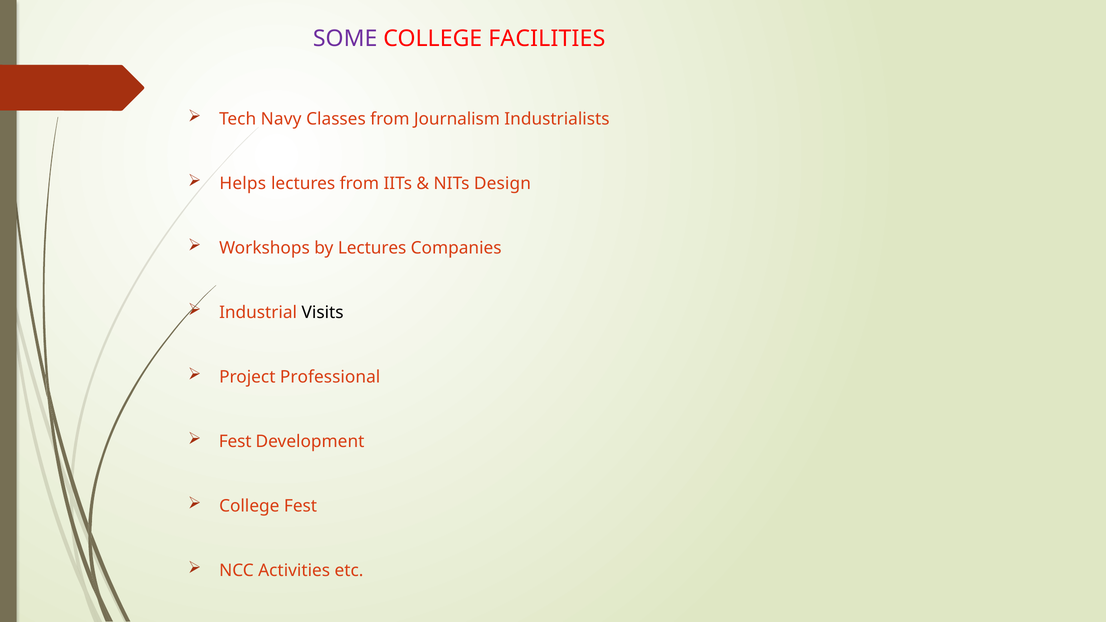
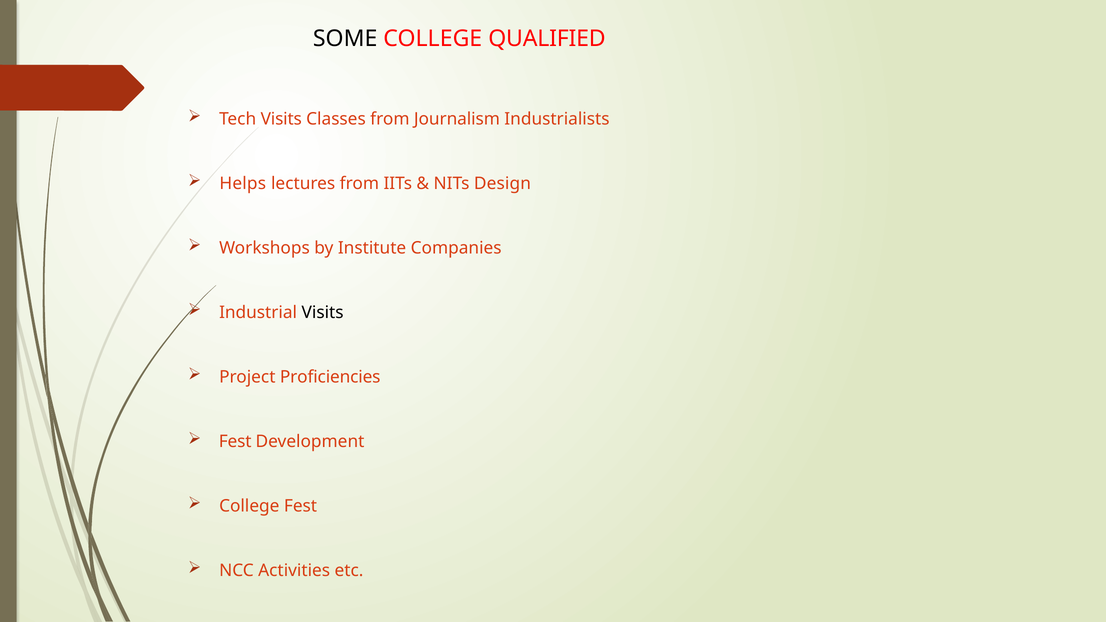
SOME colour: purple -> black
FACILITIES: FACILITIES -> QUALIFIED
Tech Navy: Navy -> Visits
by Lectures: Lectures -> Institute
Professional: Professional -> Proficiencies
